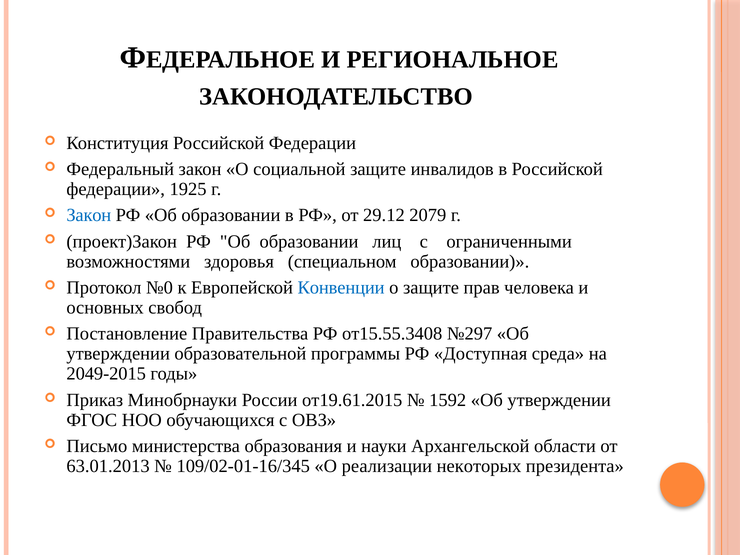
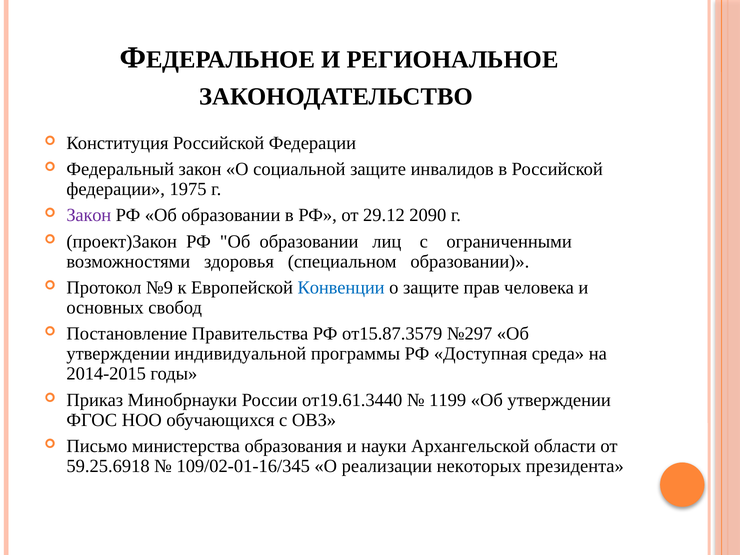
1925: 1925 -> 1975
Закон at (89, 215) colour: blue -> purple
2079: 2079 -> 2090
№0: №0 -> №9
от15.55.3408: от15.55.3408 -> от15.87.3579
образовательной: образовательной -> индивидуальной
2049-2015: 2049-2015 -> 2014-2015
от19.61.2015: от19.61.2015 -> от19.61.3440
1592: 1592 -> 1199
63.01.2013: 63.01.2013 -> 59.25.6918
